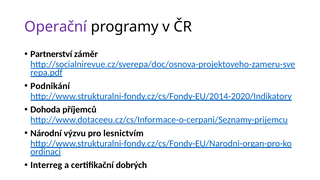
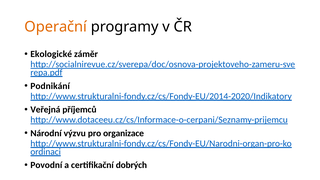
Operační colour: purple -> orange
Partnerství: Partnerství -> Ekologické
Dohoda: Dohoda -> Veřejná
lesnictvím: lesnictvím -> organizace
Interreg: Interreg -> Povodní
